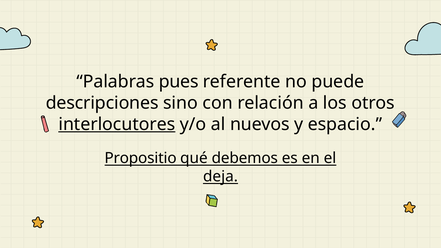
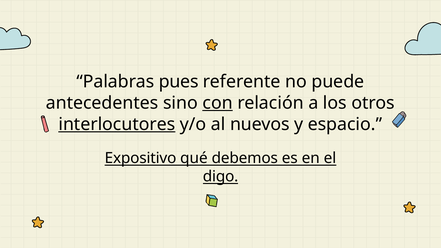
descripciones: descripciones -> antecedentes
con underline: none -> present
Propositio: Propositio -> Expositivo
deja: deja -> digo
